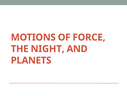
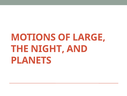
FORCE: FORCE -> LARGE
